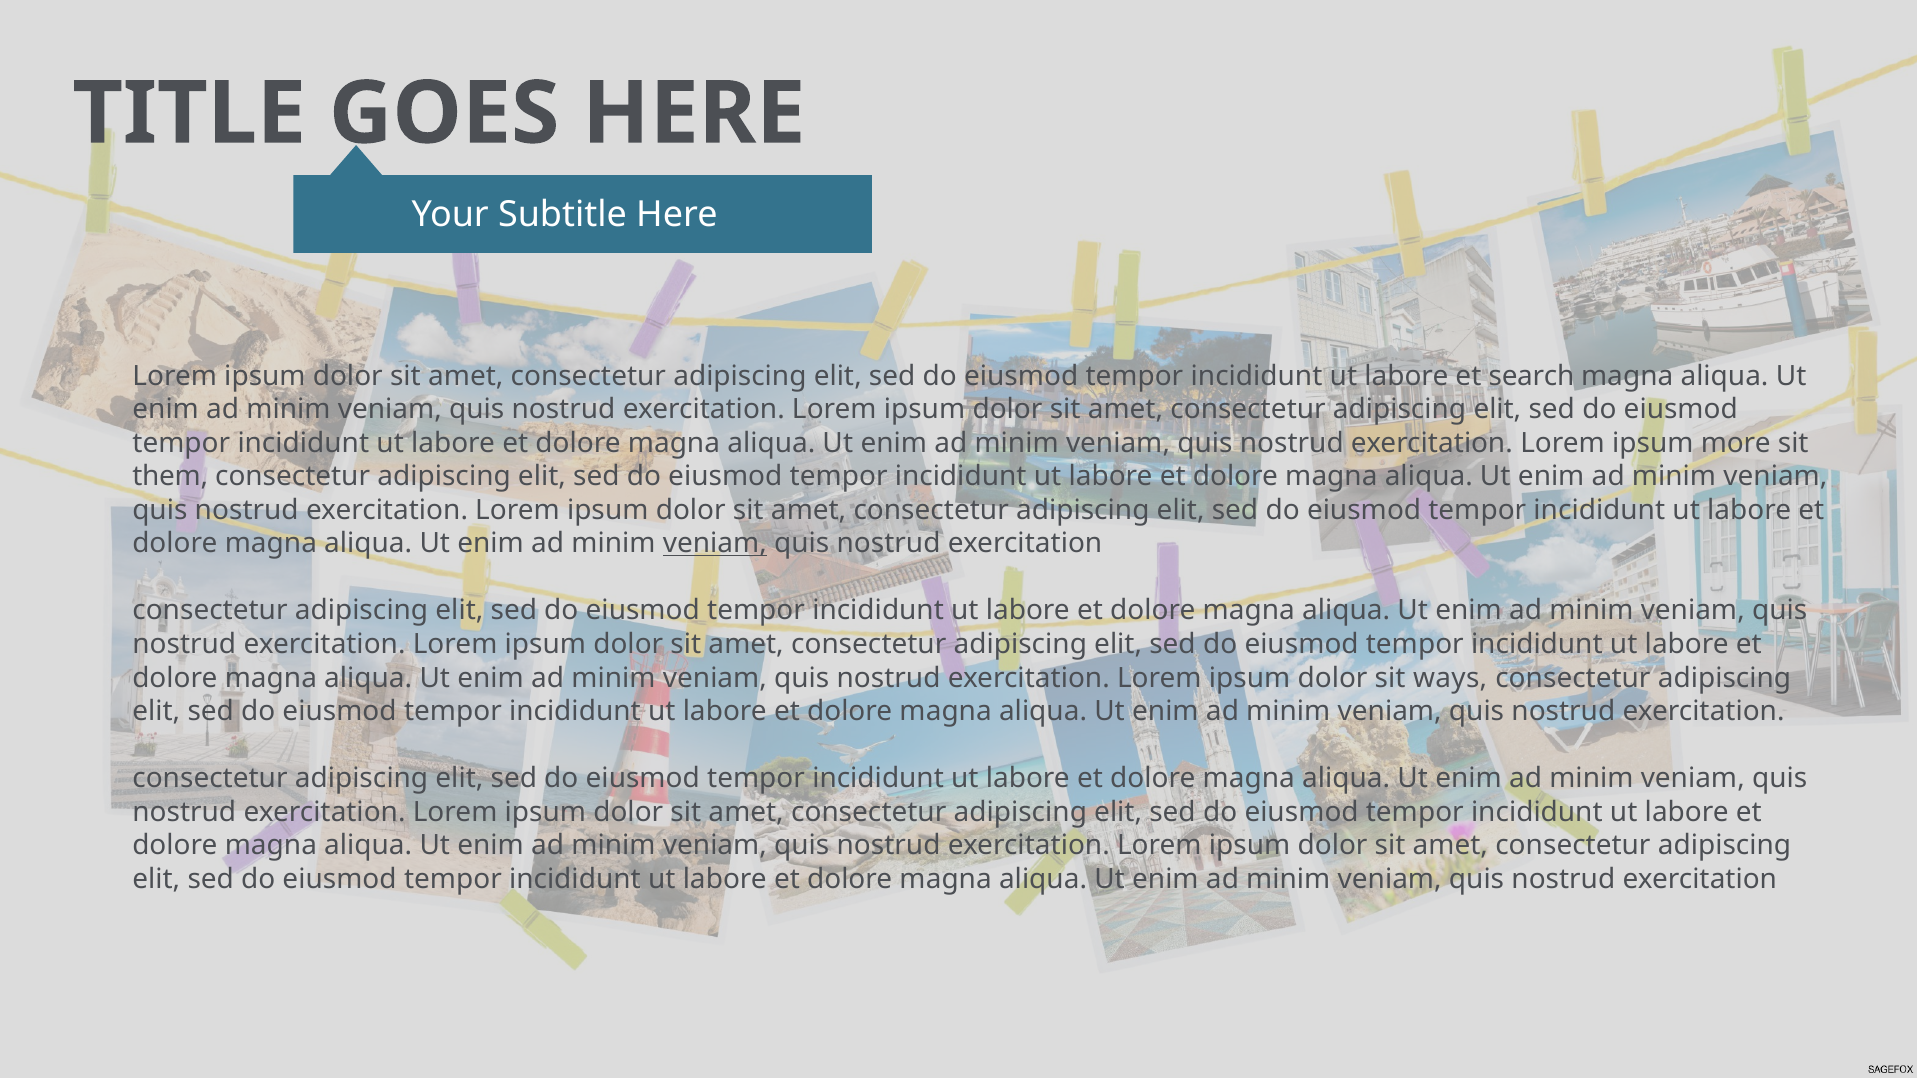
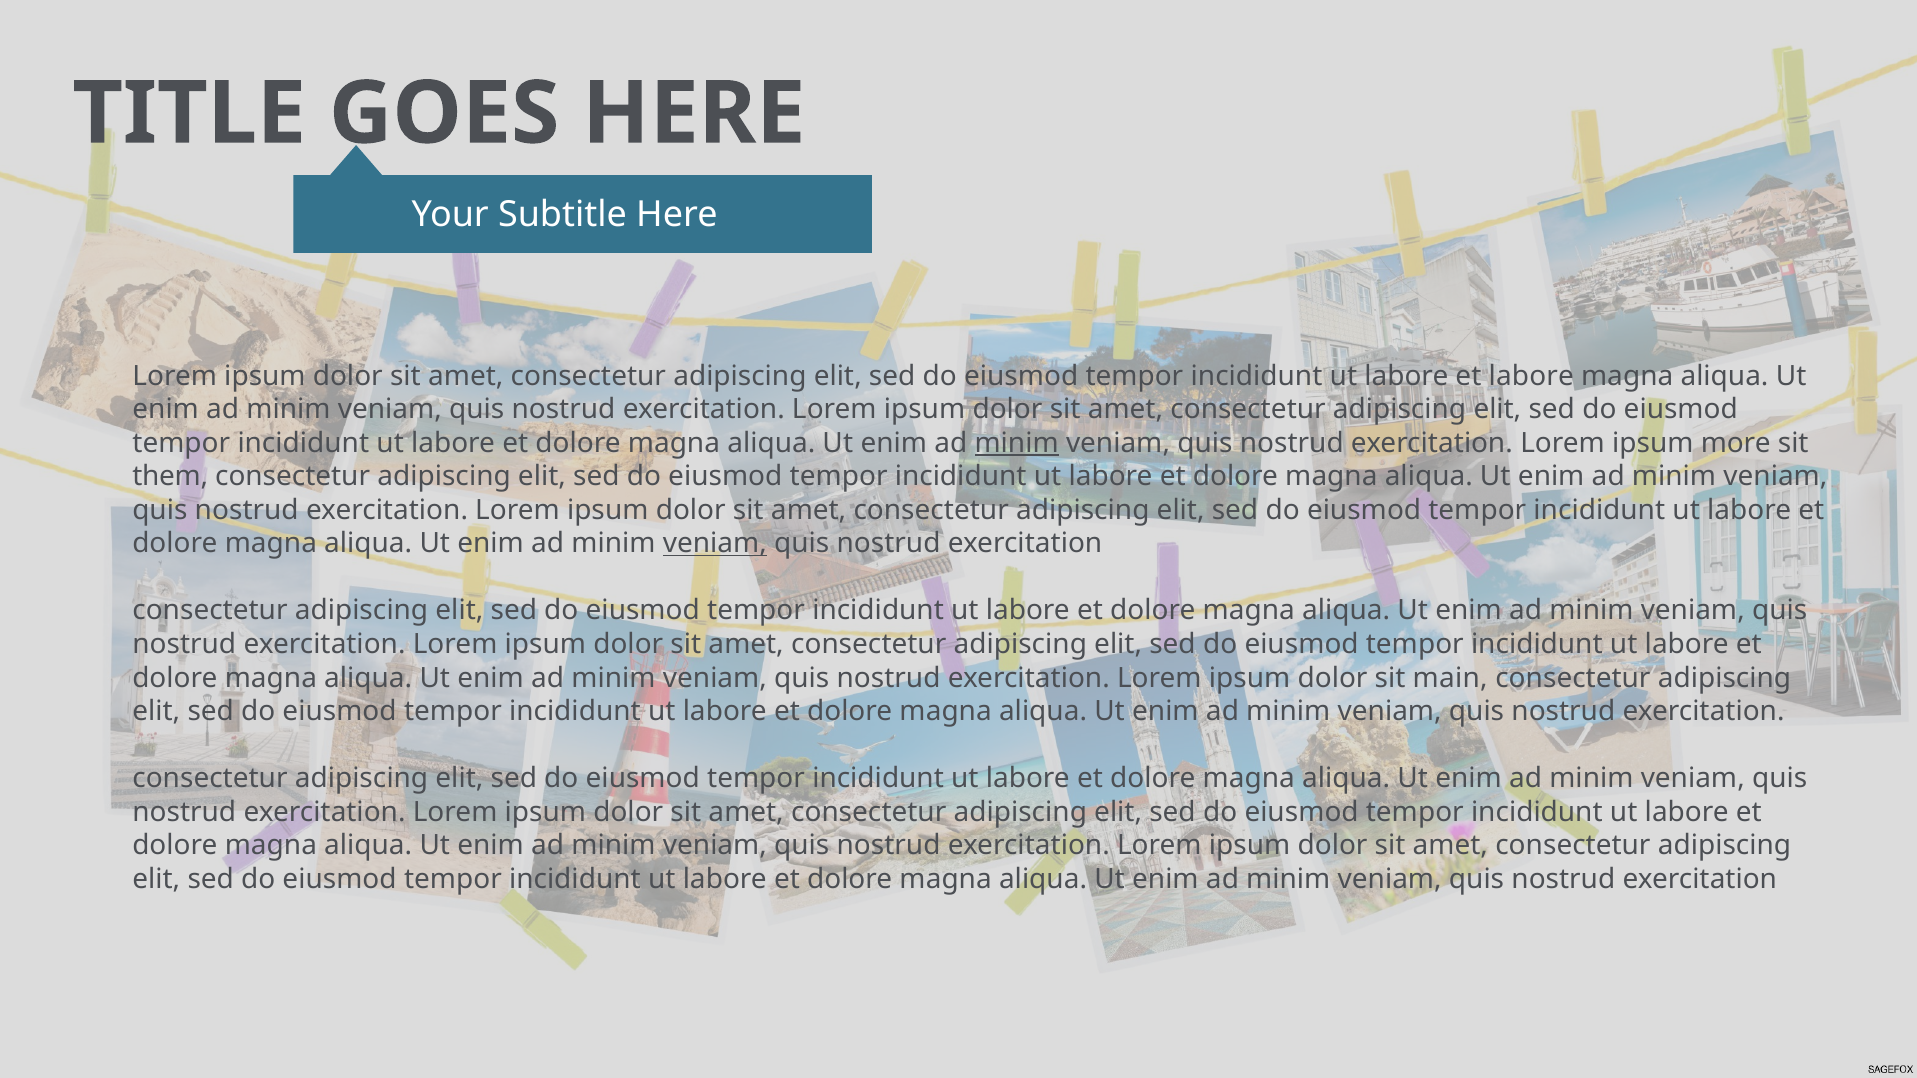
et search: search -> labore
minim at (1017, 443) underline: none -> present
ways: ways -> main
